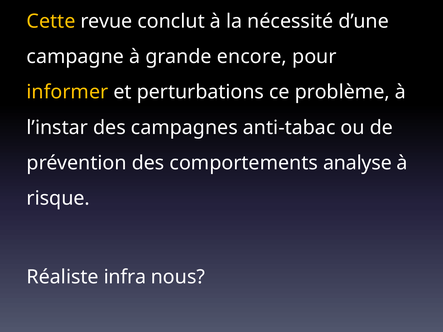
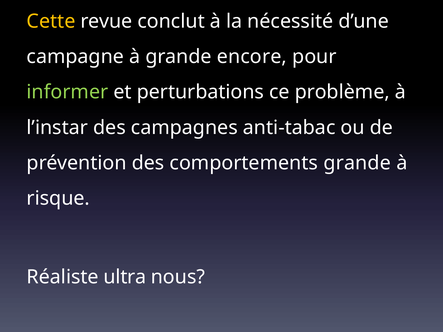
informer colour: yellow -> light green
comportements analyse: analyse -> grande
infra: infra -> ultra
